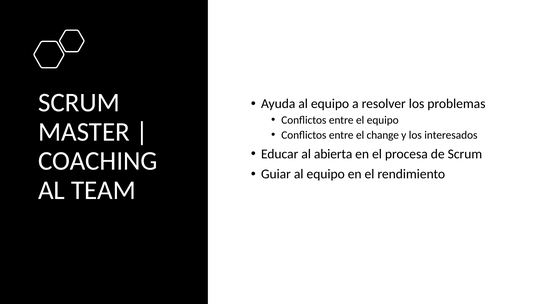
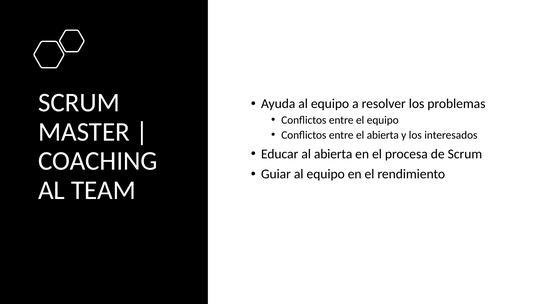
el change: change -> abierta
